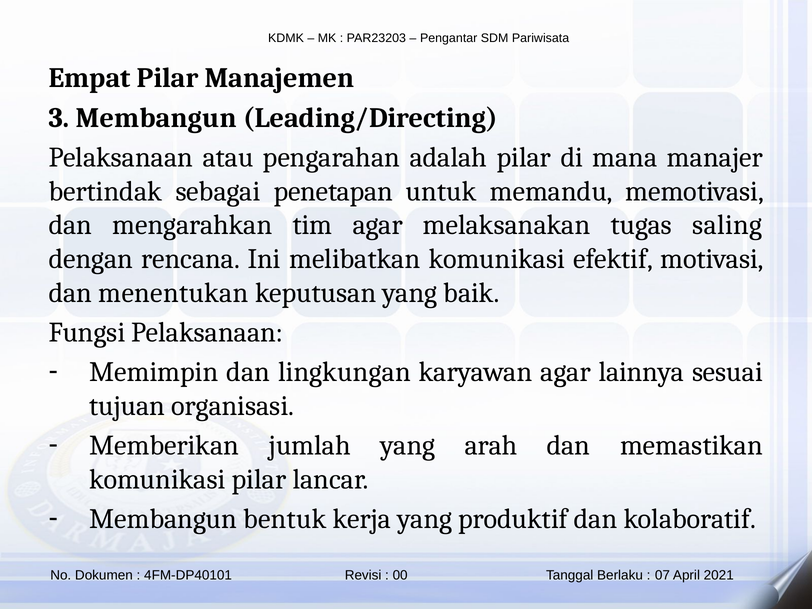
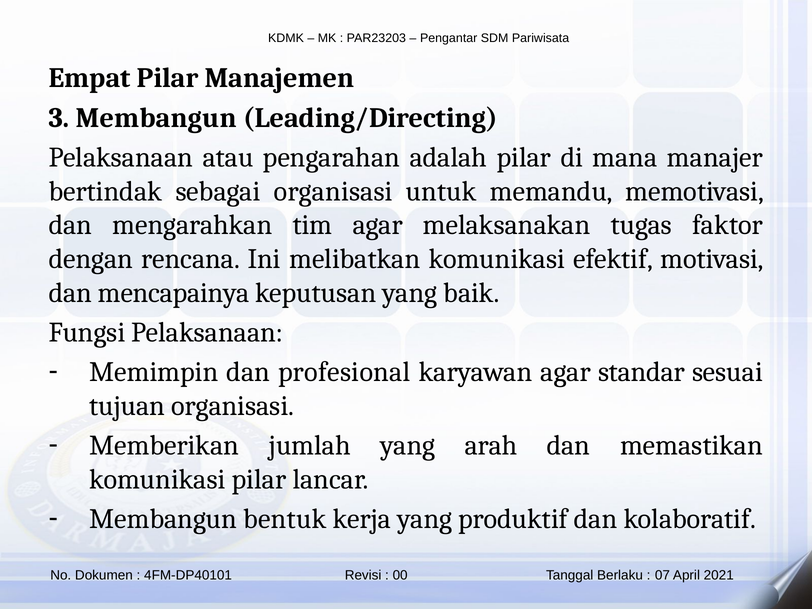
sebagai penetapan: penetapan -> organisasi
saling: saling -> faktor
menentukan: menentukan -> mencapainya
lingkungan: lingkungan -> profesional
lainnya: lainnya -> standar
